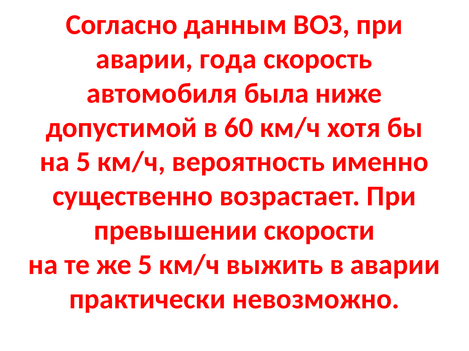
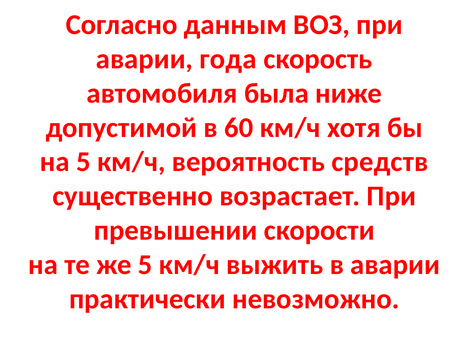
именно: именно -> средств
